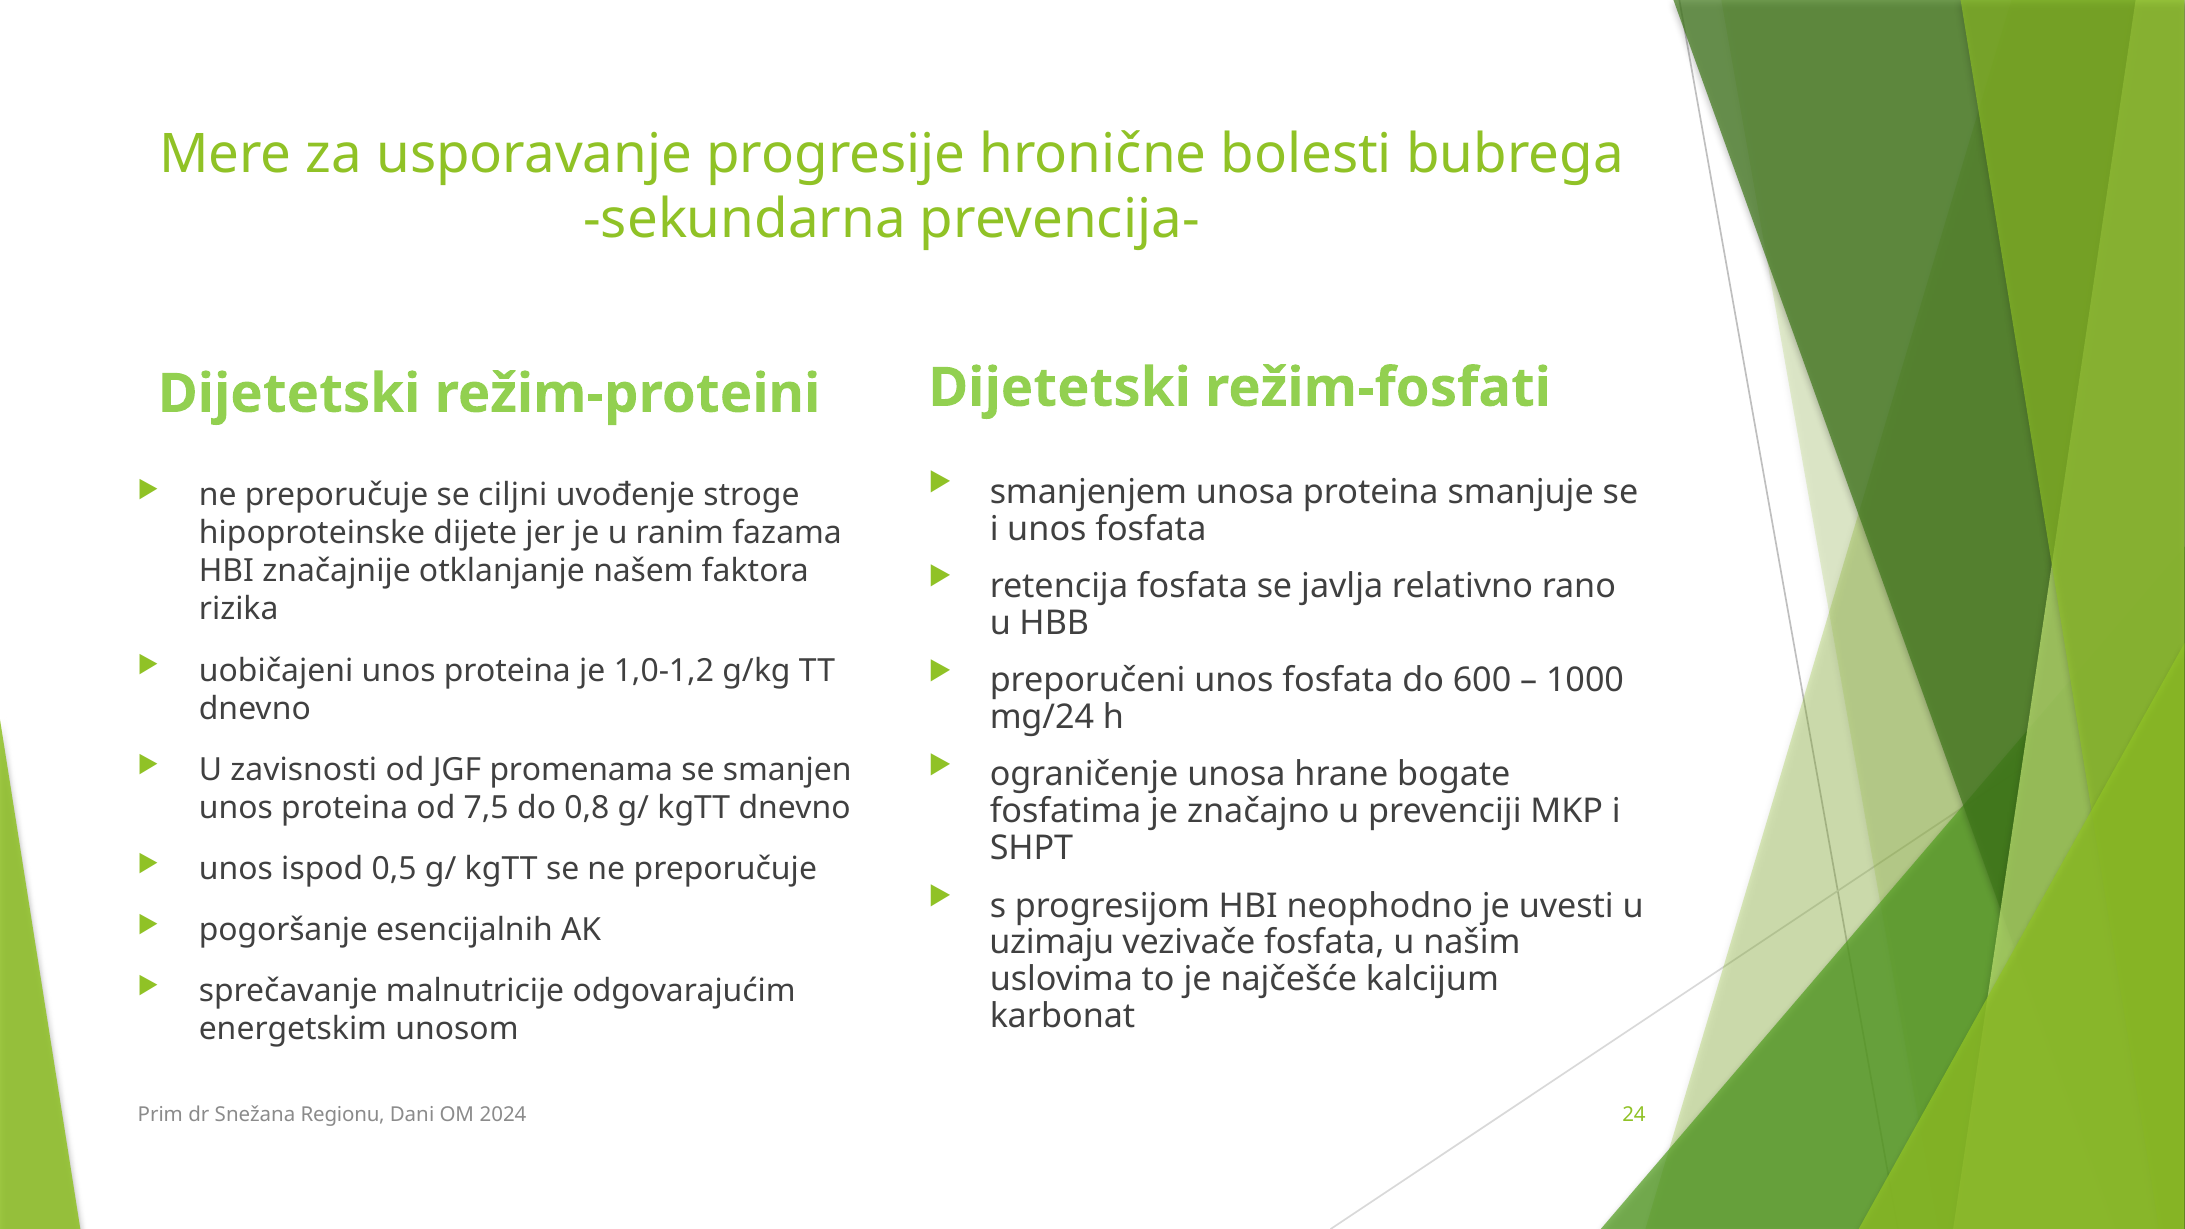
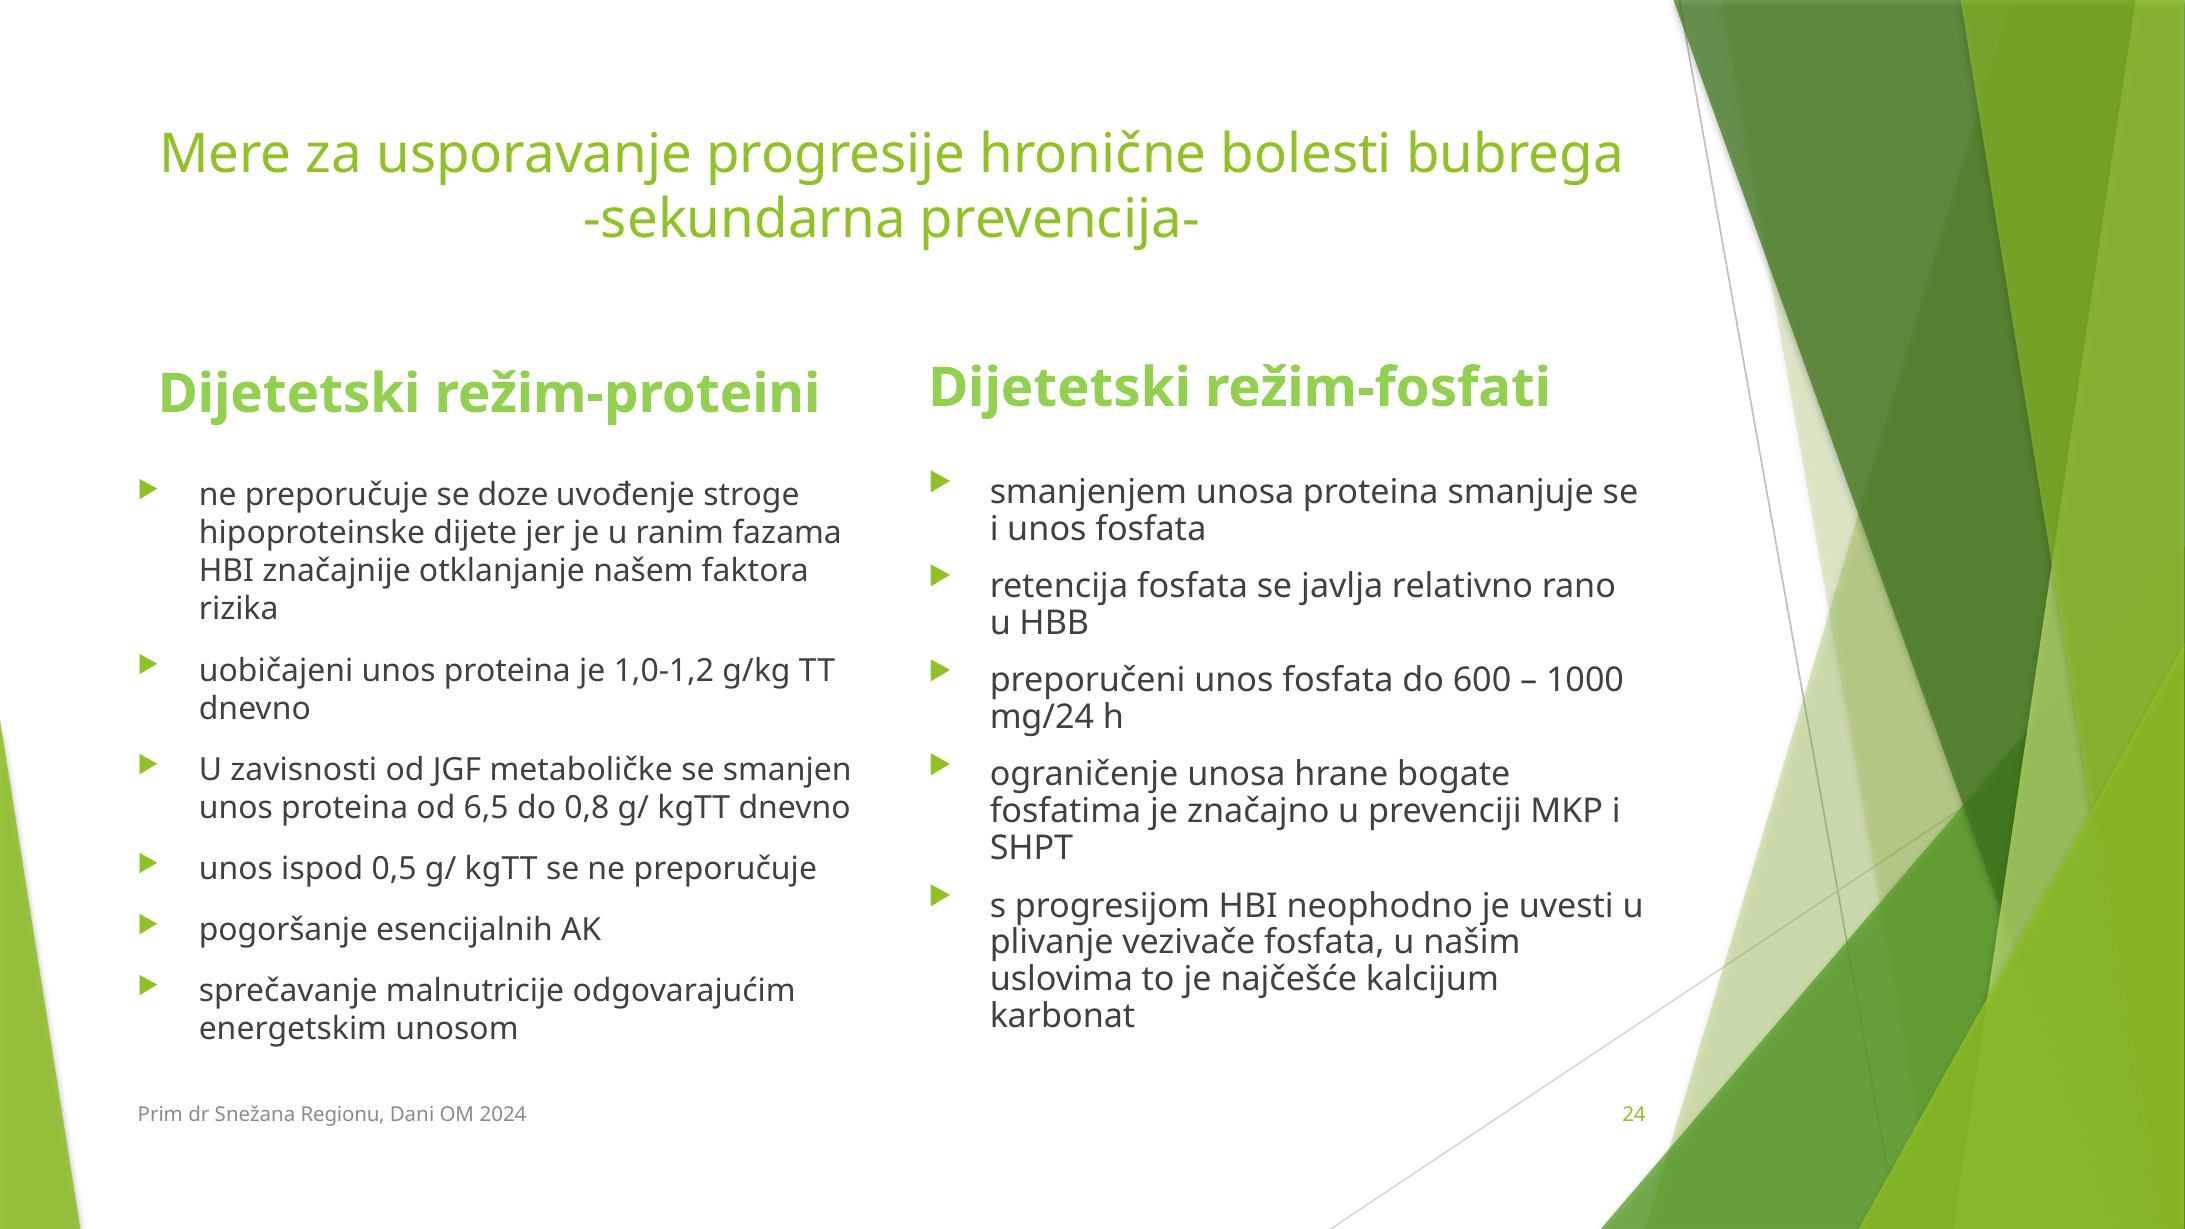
ciljni: ciljni -> doze
promenama: promenama -> metaboličke
7,5: 7,5 -> 6,5
uzimaju: uzimaju -> plivanje
